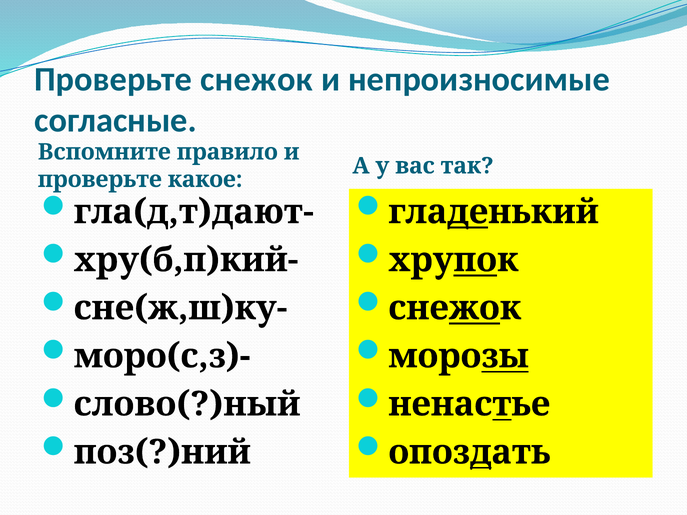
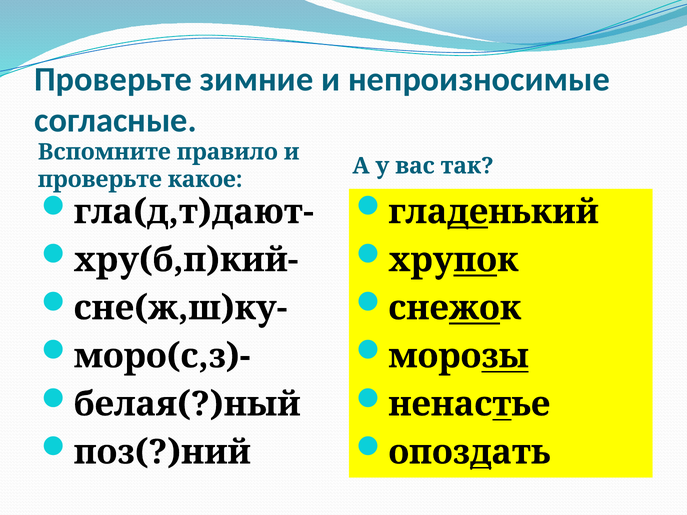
Проверьте снежок: снежок -> зимние
слово(?)ный: слово(?)ный -> белая(?)ный
